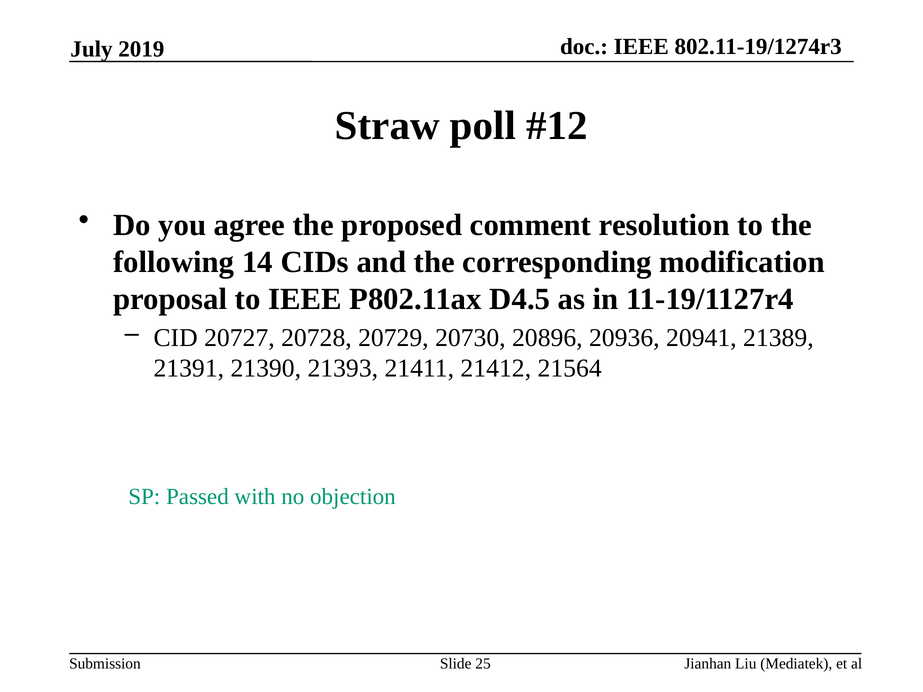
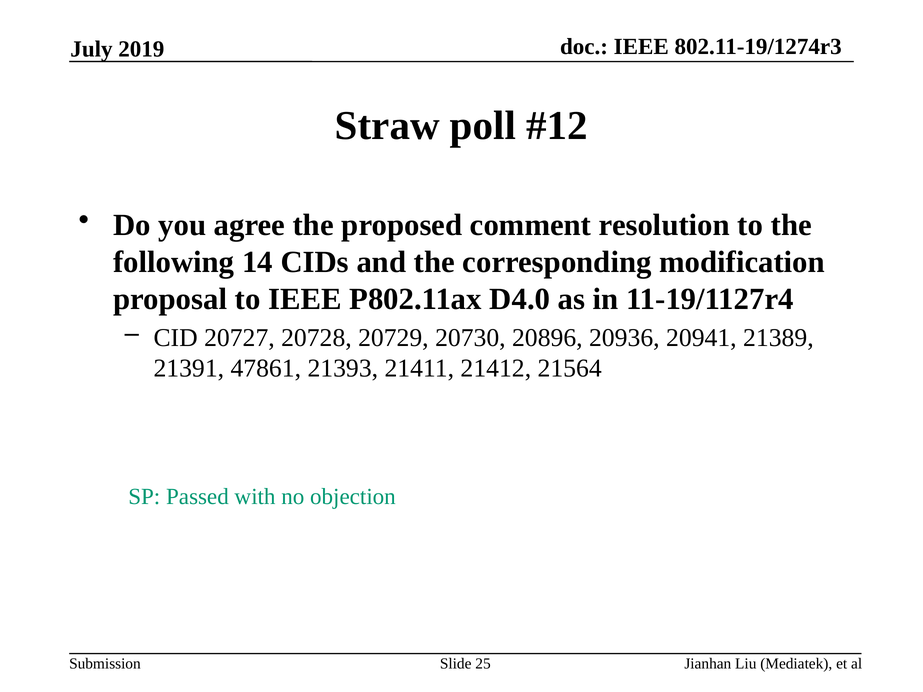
D4.5: D4.5 -> D4.0
21390: 21390 -> 47861
